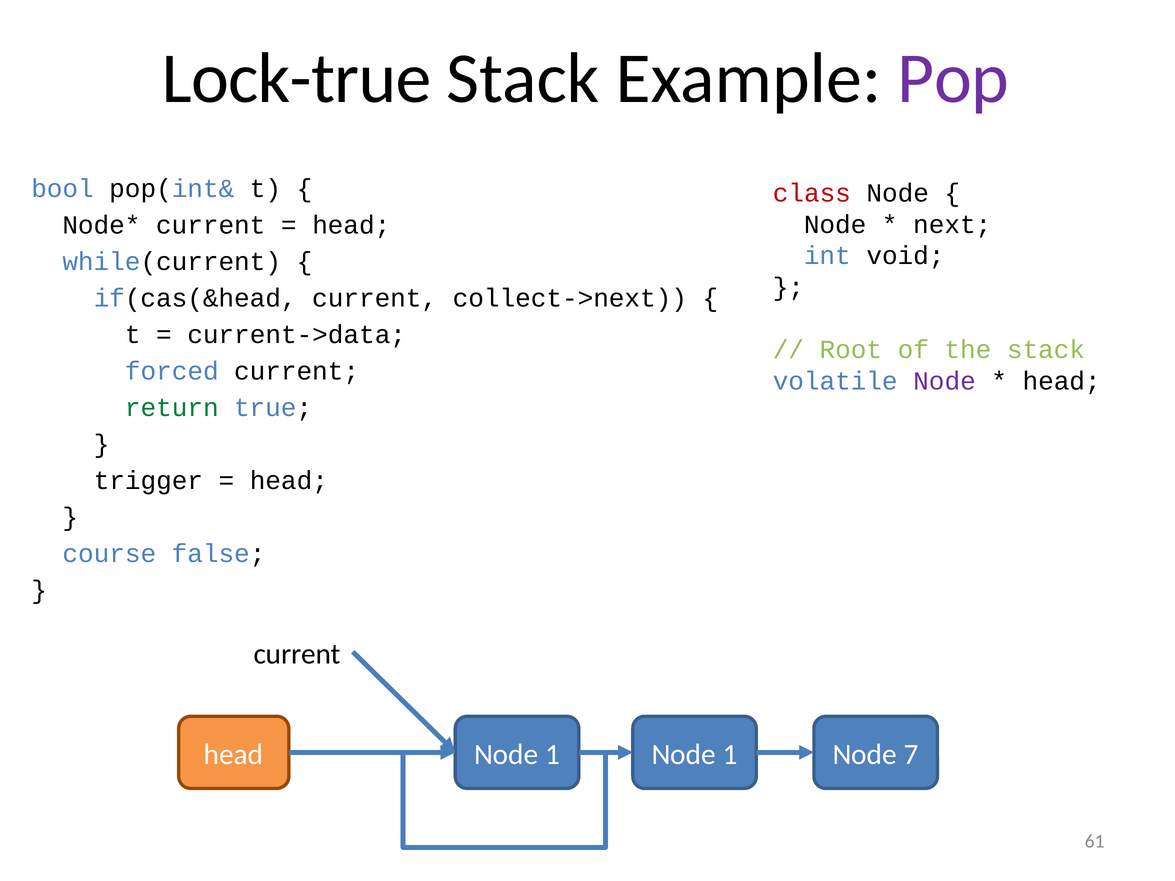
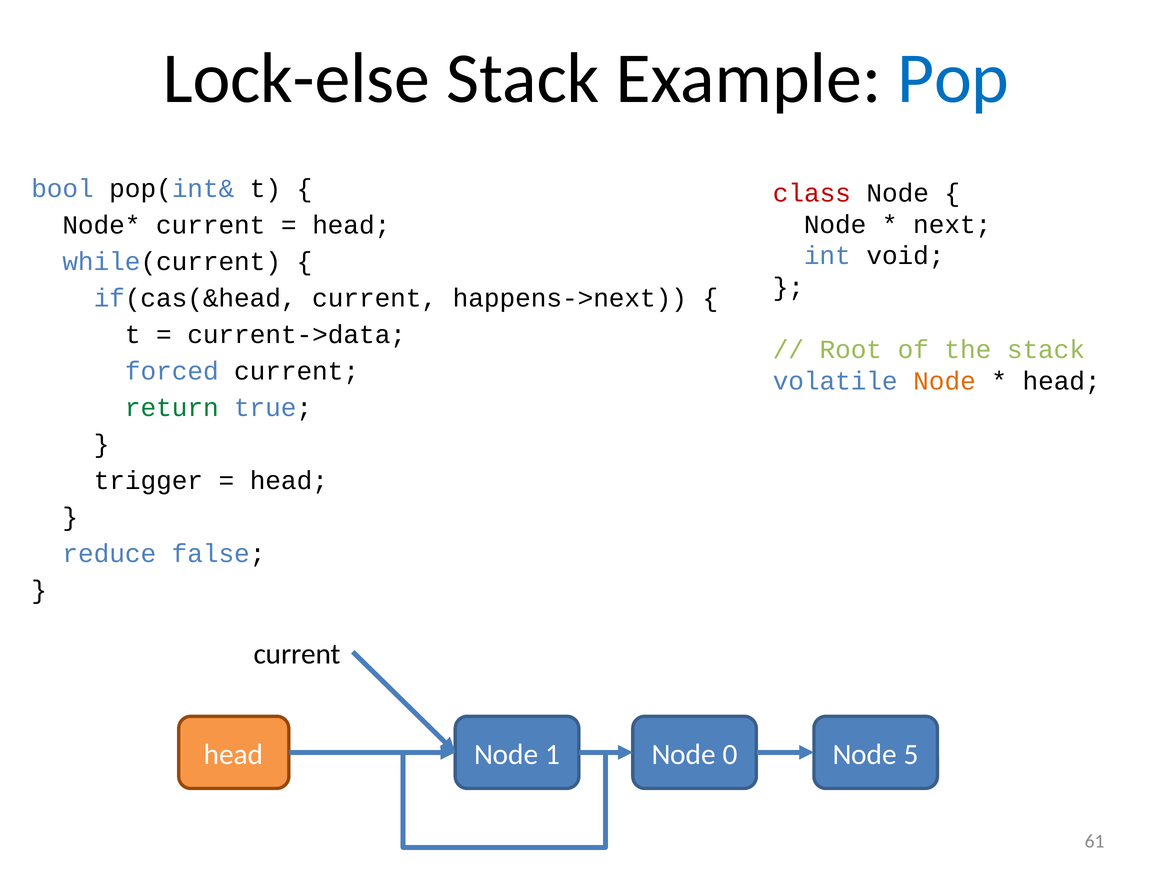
Lock-true: Lock-true -> Lock-else
Pop colour: purple -> blue
collect->next: collect->next -> happens->next
Node at (945, 381) colour: purple -> orange
course: course -> reduce
1 at (730, 755): 1 -> 0
7: 7 -> 5
